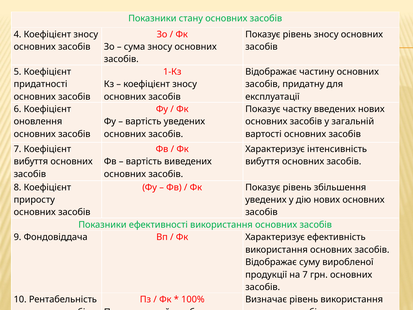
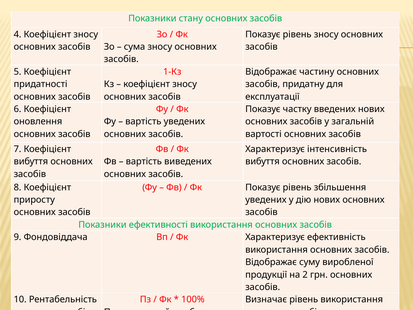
на 7: 7 -> 2
